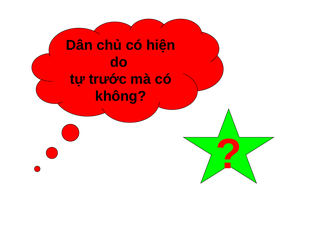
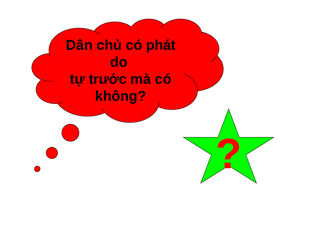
hiện: hiện -> phát
